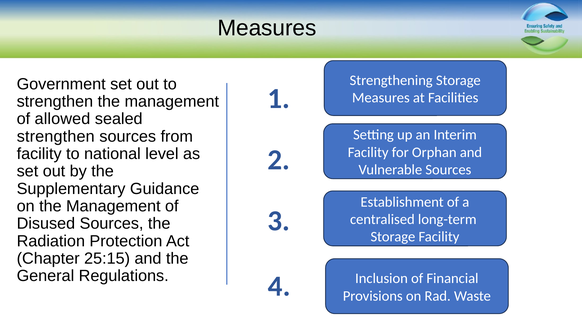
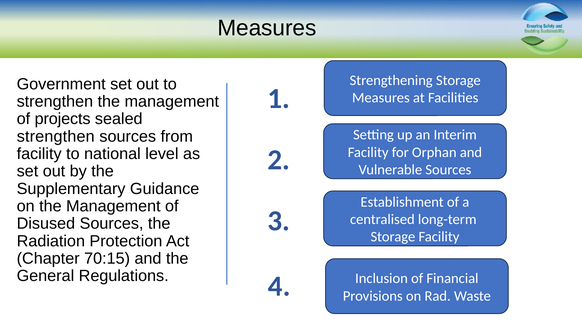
allowed: allowed -> projects
25:15: 25:15 -> 70:15
